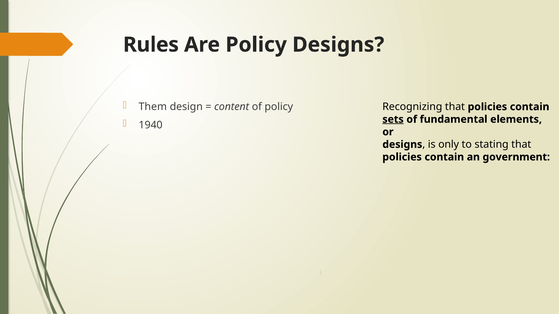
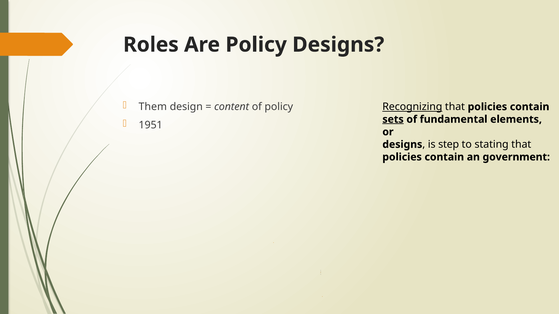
Rules: Rules -> Roles
Recognizing underline: none -> present
1940: 1940 -> 1951
only: only -> step
